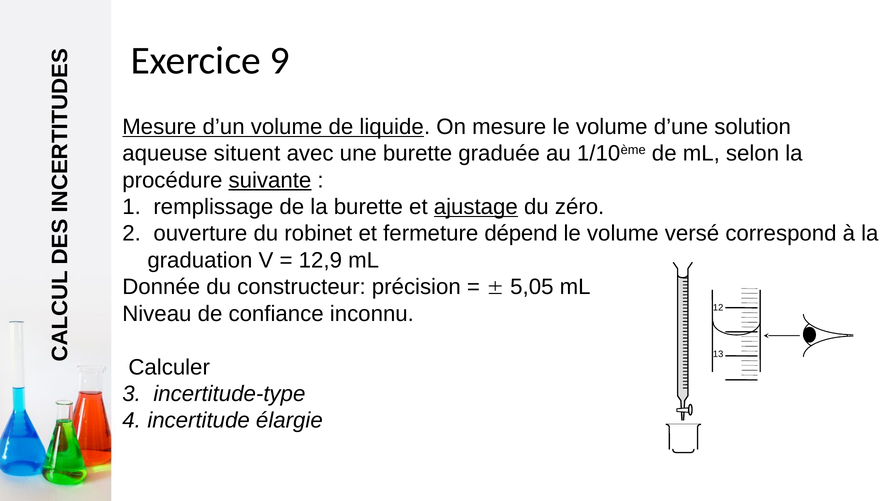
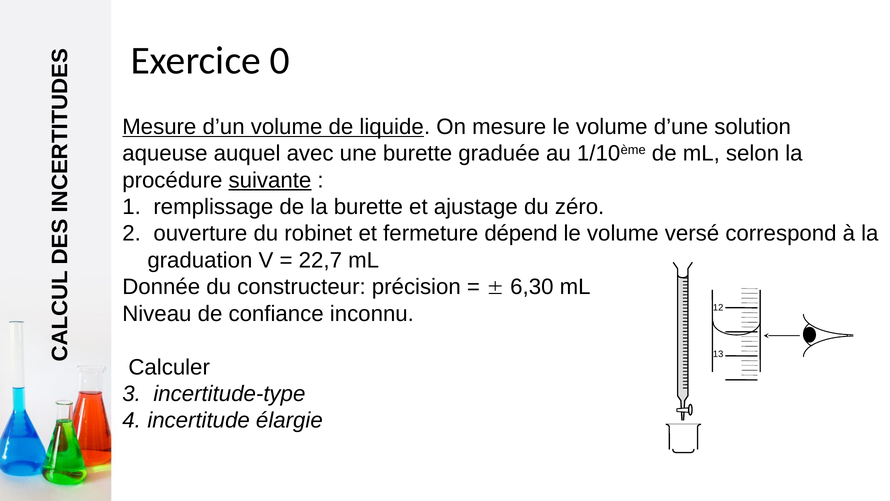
9: 9 -> 0
situent: situent -> auquel
ajustage underline: present -> none
12,9: 12,9 -> 22,7
5,05: 5,05 -> 6,30
